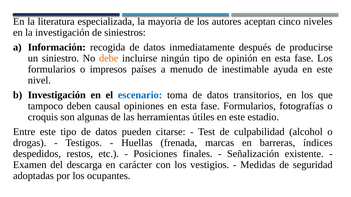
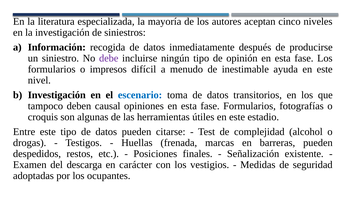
debe colour: orange -> purple
países: países -> difícil
culpabilidad: culpabilidad -> complejidad
barreras índices: índices -> pueden
